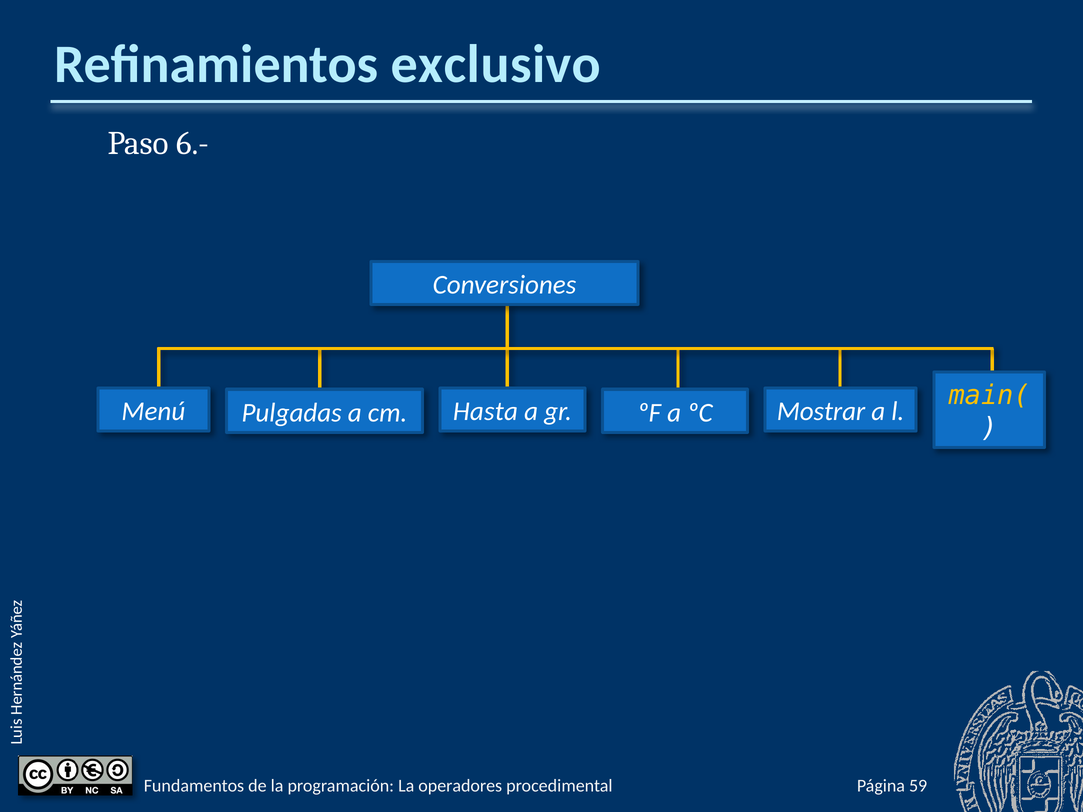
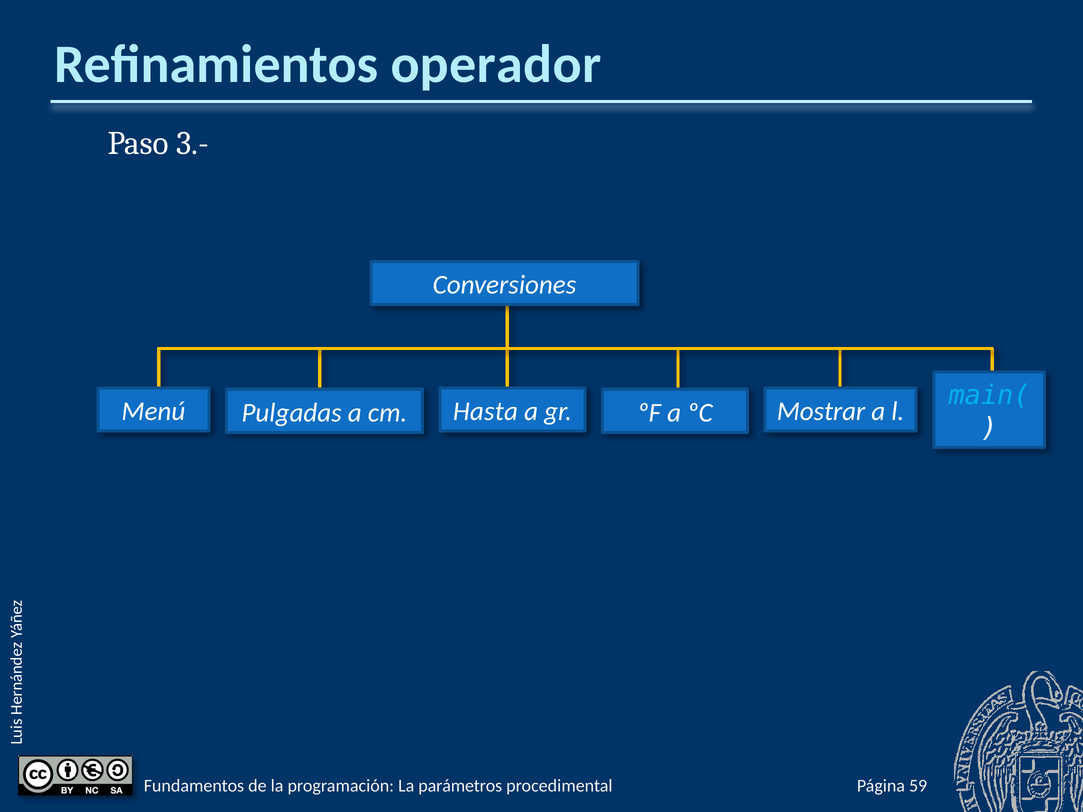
exclusivo: exclusivo -> operador
6.-: 6.- -> 3.-
main( colour: yellow -> light blue
operadores: operadores -> parámetros
